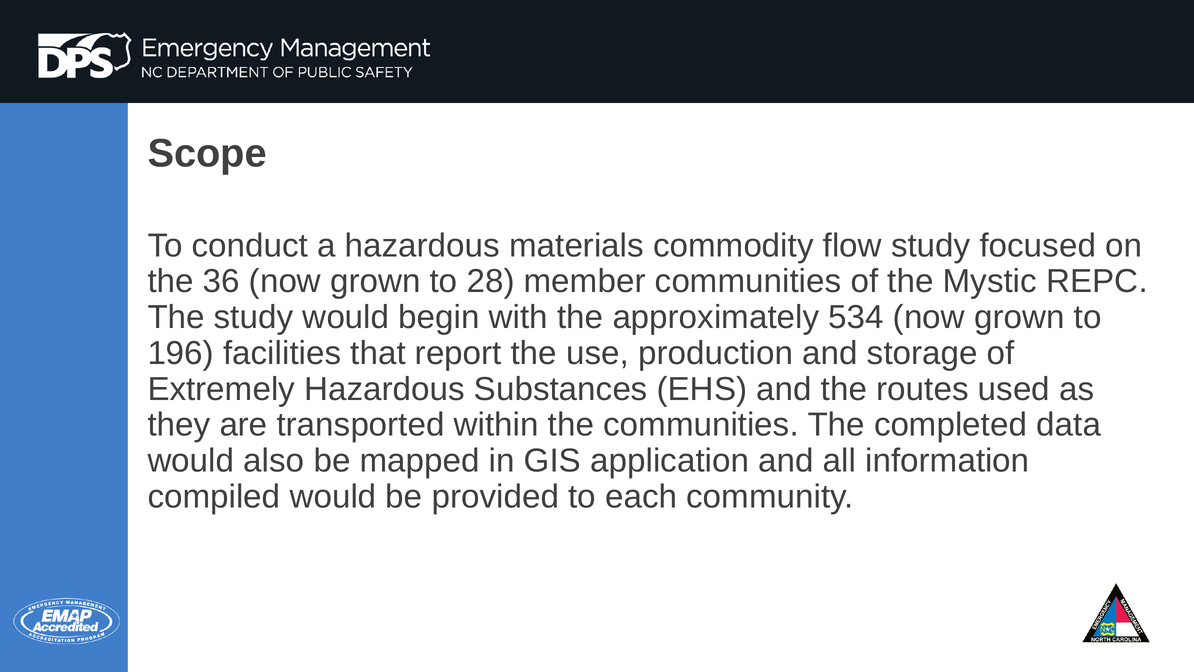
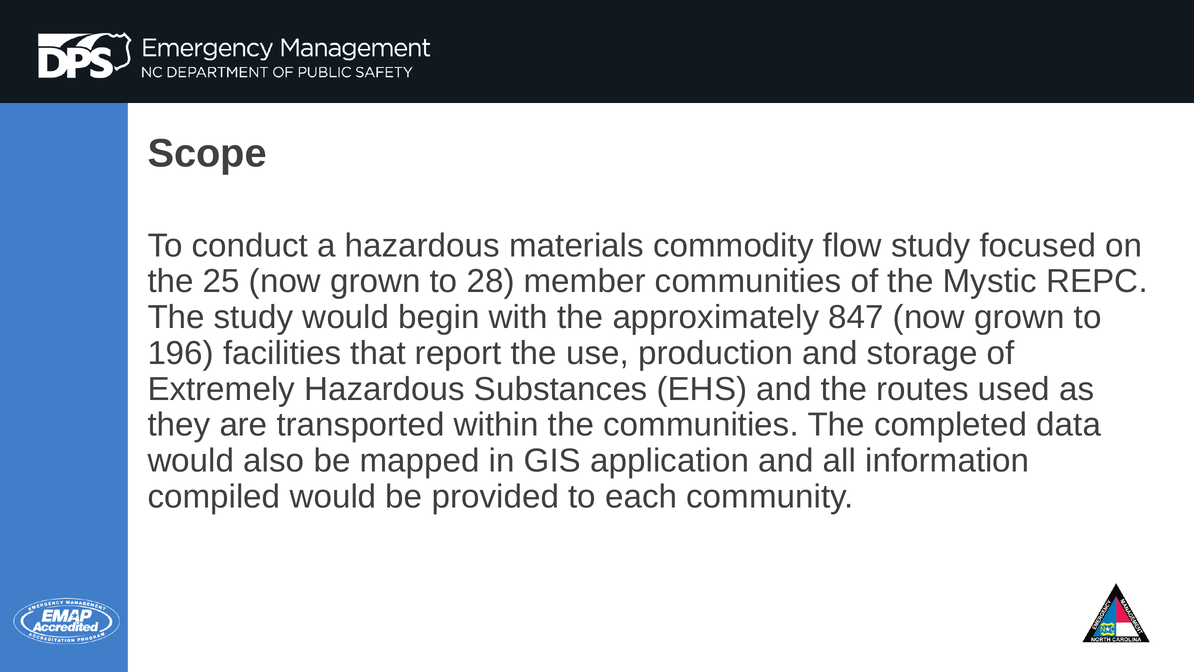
36: 36 -> 25
534: 534 -> 847
